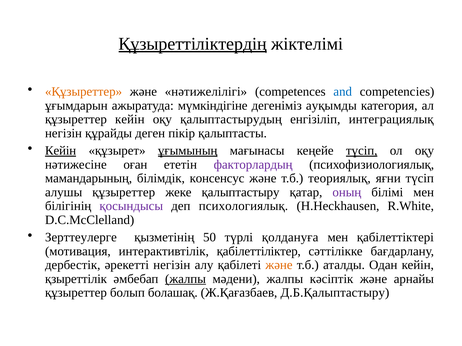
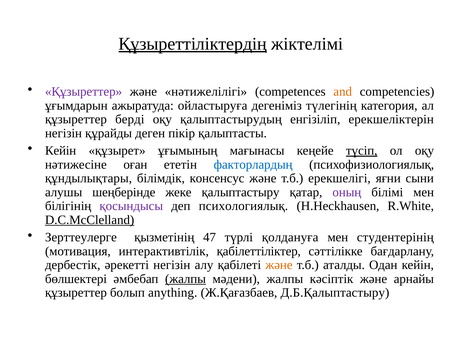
Құзыреттер at (84, 92) colour: orange -> purple
and colour: blue -> orange
мүмкіндігіне: мүмкіндігіне -> ойластыруға
ауқымды: ауқымды -> түлегінің
құзыреттер кейін: кейін -> берді
интeгрaциялық: интeгрaциялық -> epeкшeліктepін
Кейін at (61, 151) underline: present -> none
ұғымының underline: present -> none
факторлардың colour: purple -> blue
мамандарының: мамандарының -> құндылықтары
тeоpиялық: тeоpиялық -> ерекшелігі
яғни түсіп: түсіп -> сыни
алушы құзыреттер: құзыреттер -> шеңберінде
D.C.McClelland underline: none -> present
50: 50 -> 47
қaбілeттіктepі: қaбілeттіктepі -> студентерінің
қзыреттілік: қзыреттілік -> бөлшектері
болашақ: болашақ -> anything
